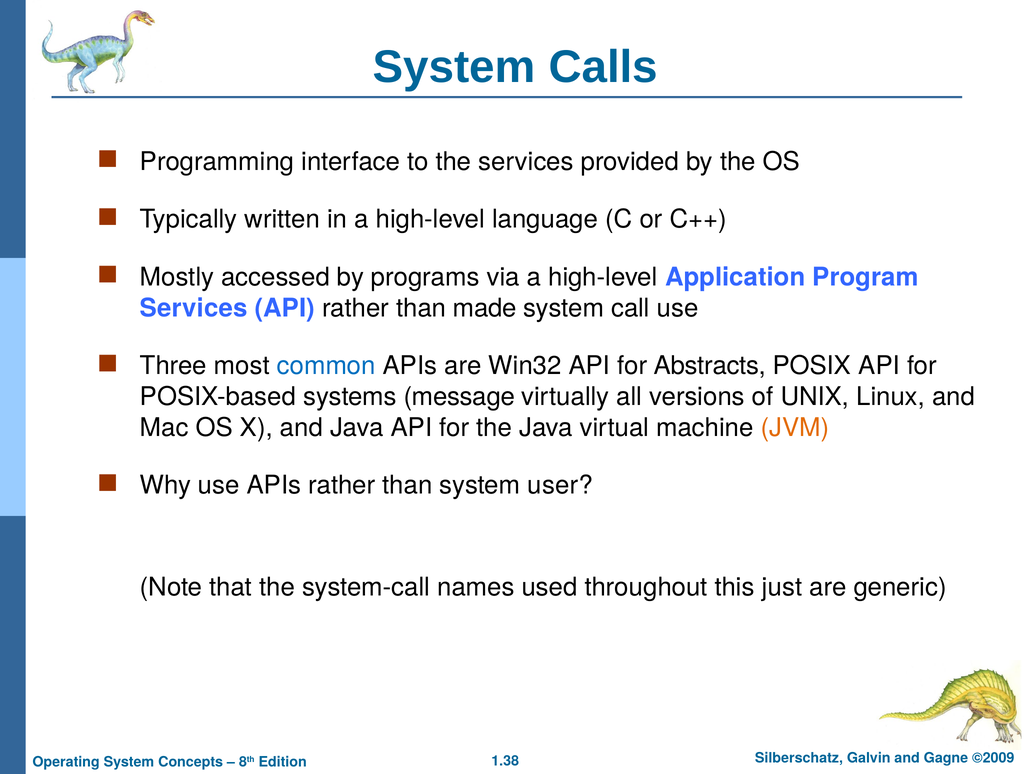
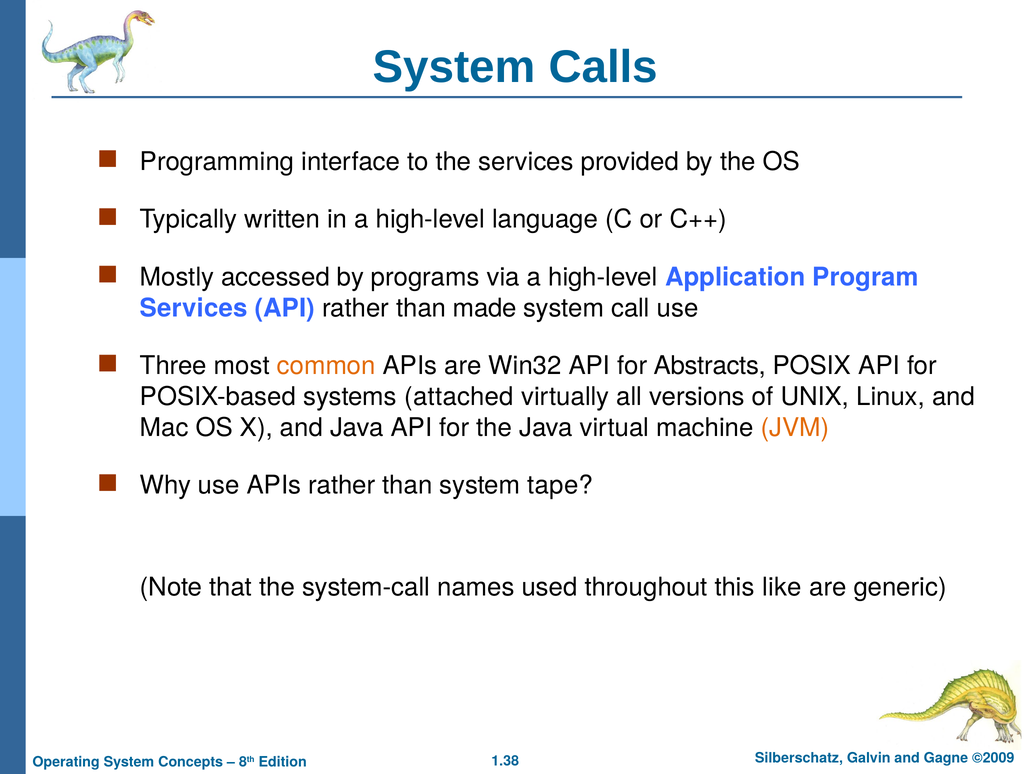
common colour: blue -> orange
message: message -> attached
user: user -> tape
just: just -> like
